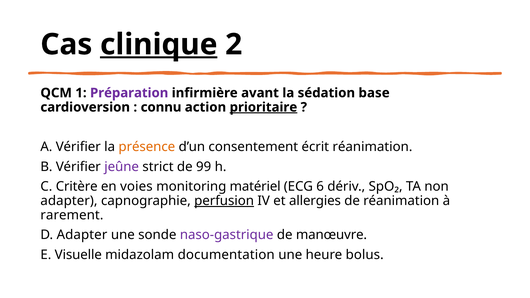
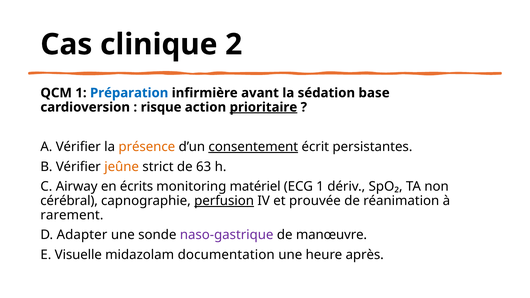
clinique underline: present -> none
Préparation colour: purple -> blue
connu: connu -> risque
consentement underline: none -> present
écrit réanimation: réanimation -> persistantes
jeûne colour: purple -> orange
99: 99 -> 63
Critère: Critère -> Airway
voies: voies -> écrits
ECG 6: 6 -> 1
adapter at (69, 201): adapter -> cérébral
allergies: allergies -> prouvée
bolus: bolus -> après
